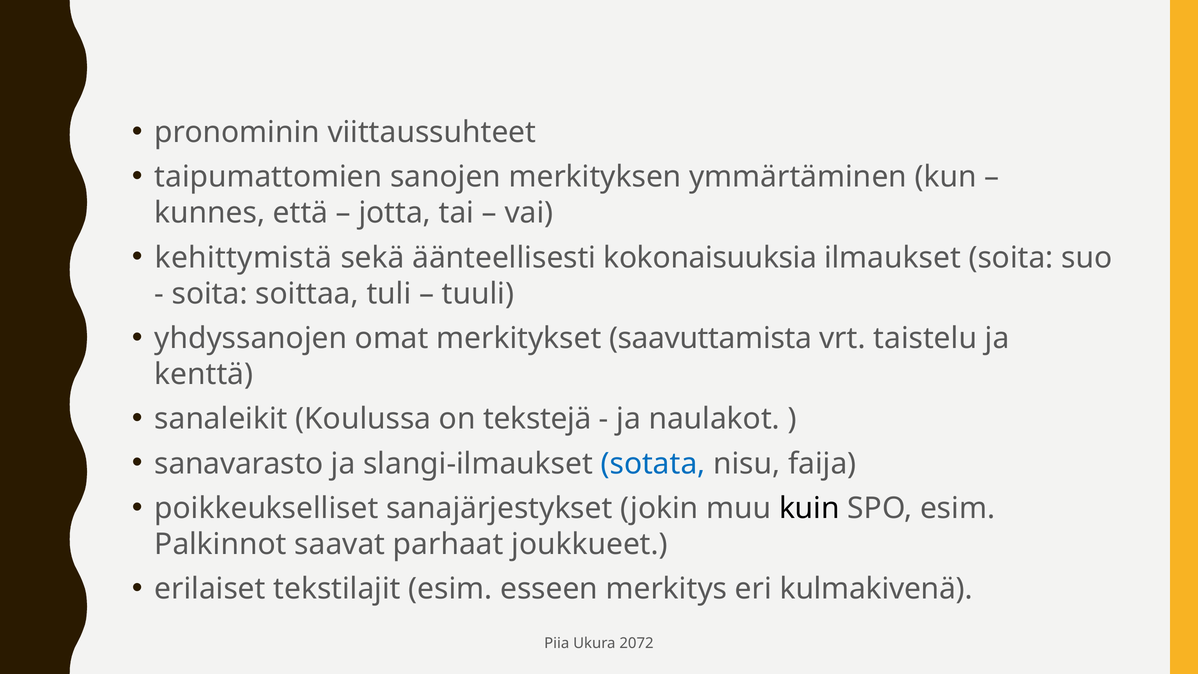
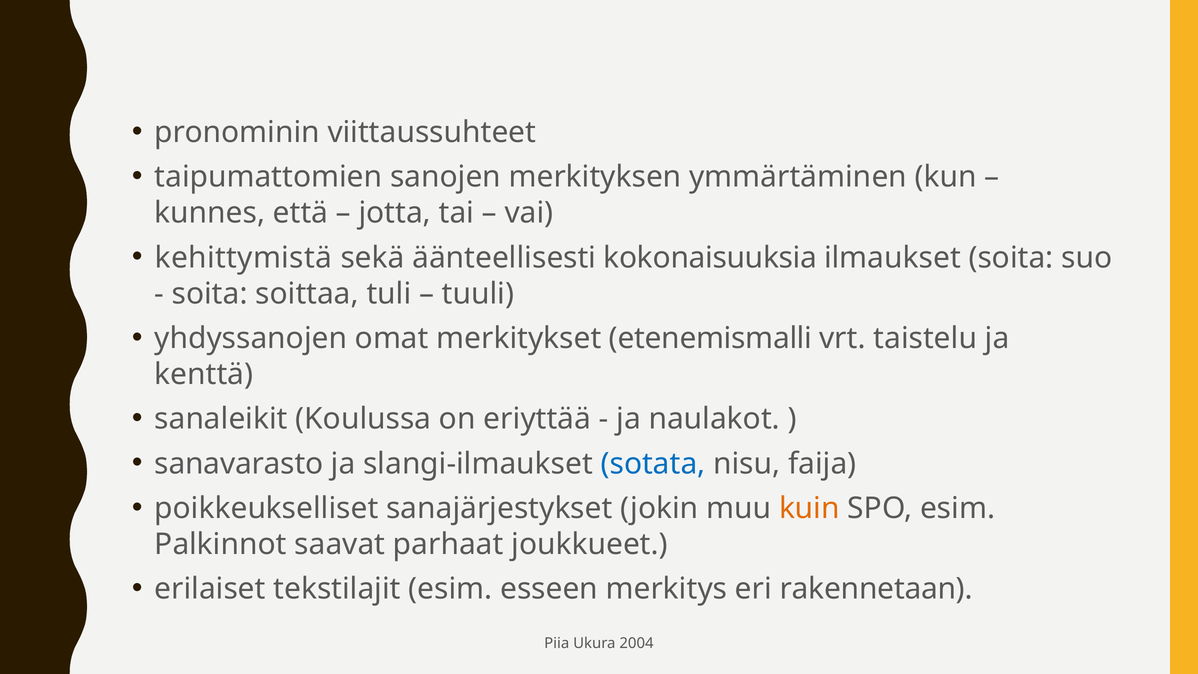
saavuttamista: saavuttamista -> etenemismalli
tekstejä: tekstejä -> eriyttää
kuin colour: black -> orange
kulmakivenä: kulmakivenä -> rakennetaan
2072: 2072 -> 2004
